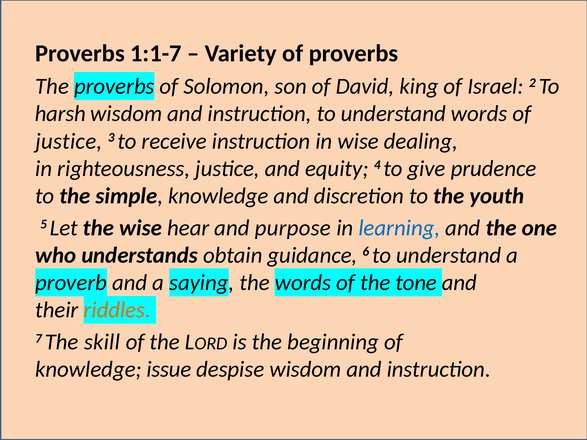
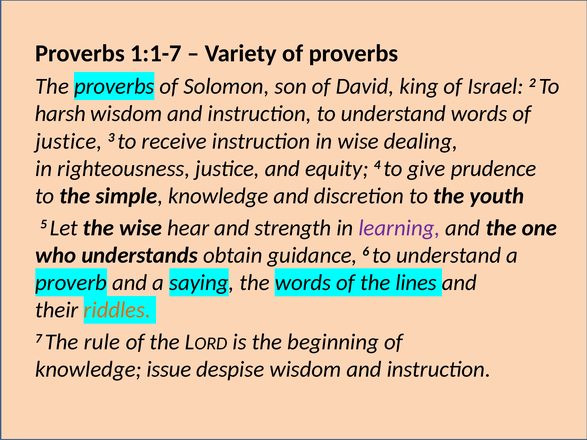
purpose: purpose -> strength
learning colour: blue -> purple
tone: tone -> lines
skill: skill -> rule
